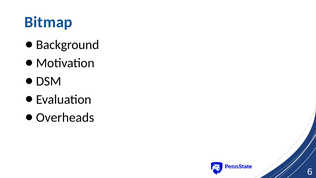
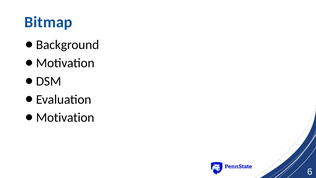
Overheads at (65, 117): Overheads -> Motivation
